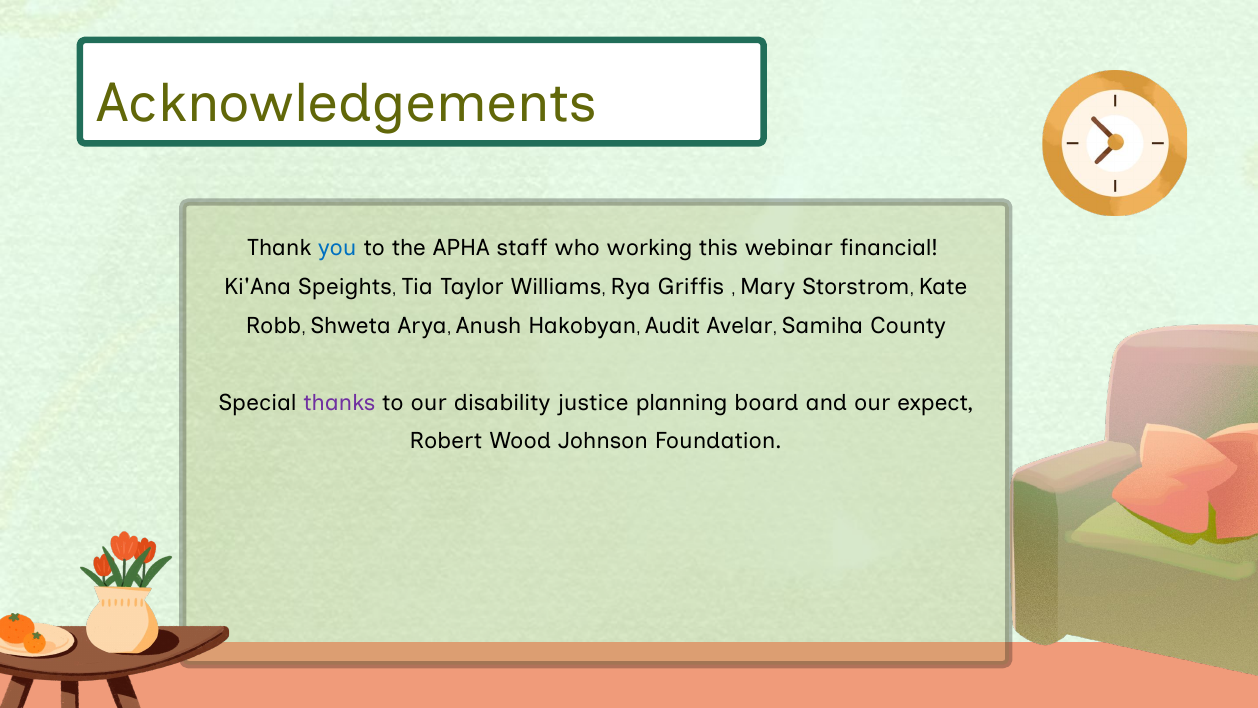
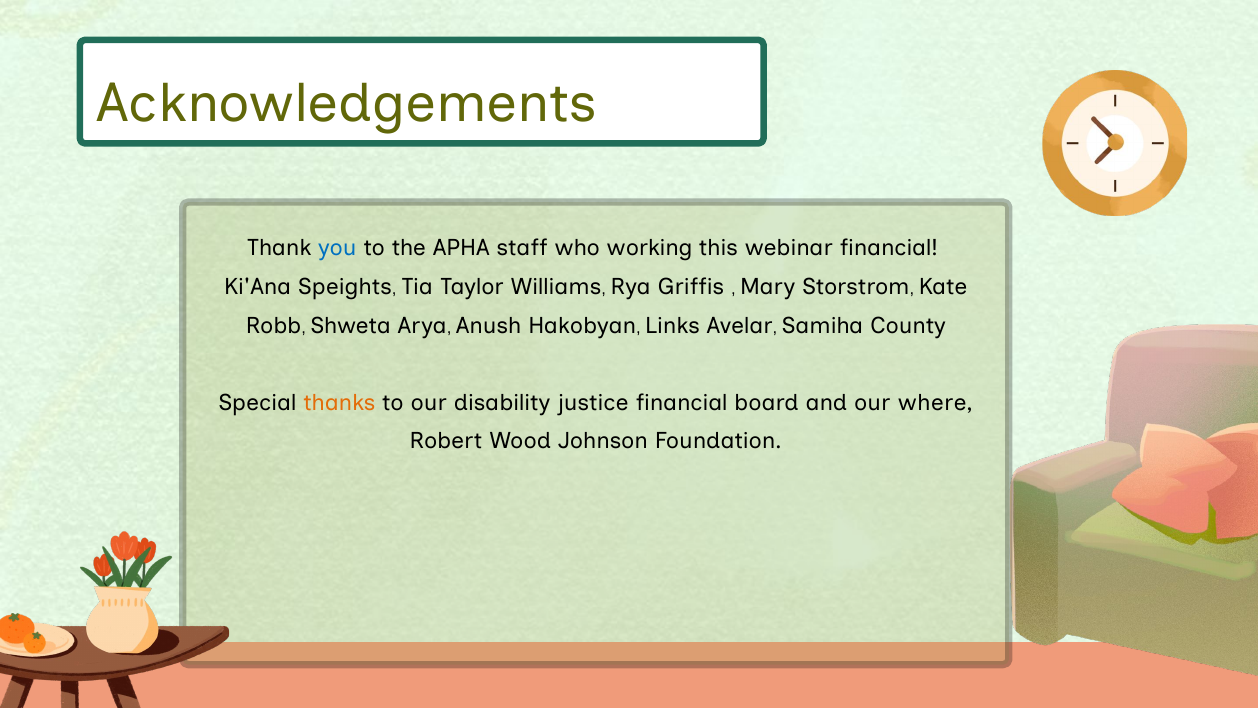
Audit: Audit -> Links
thanks colour: purple -> orange
justice planning: planning -> financial
expect: expect -> where
